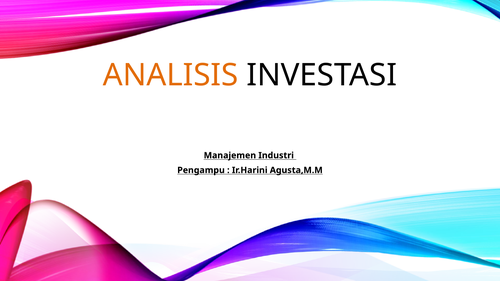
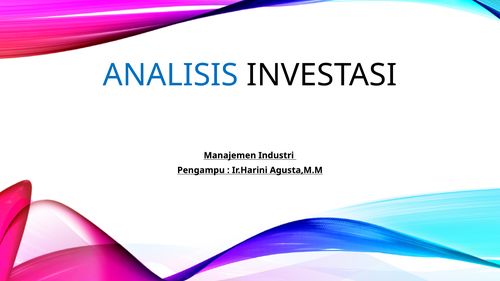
ANALISIS colour: orange -> blue
